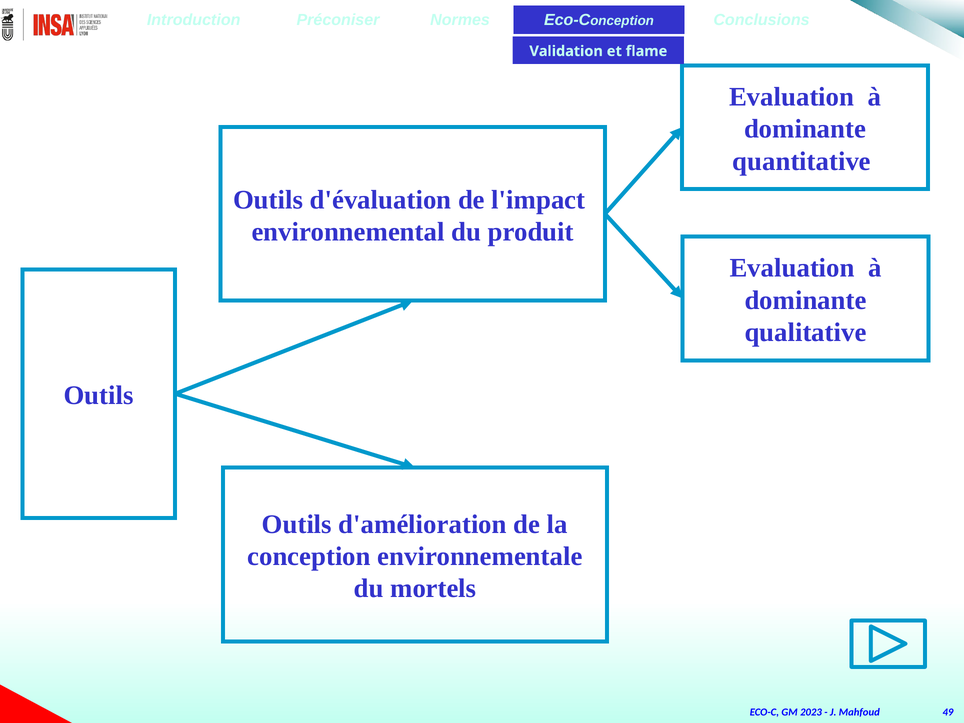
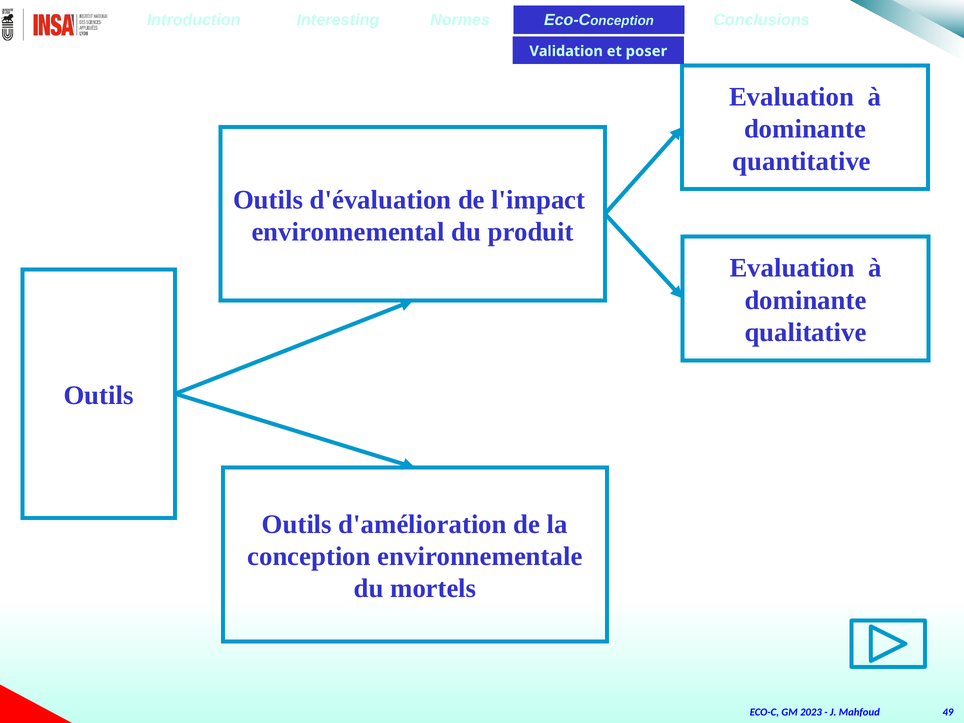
Préconiser: Préconiser -> Interesting
flame: flame -> poser
